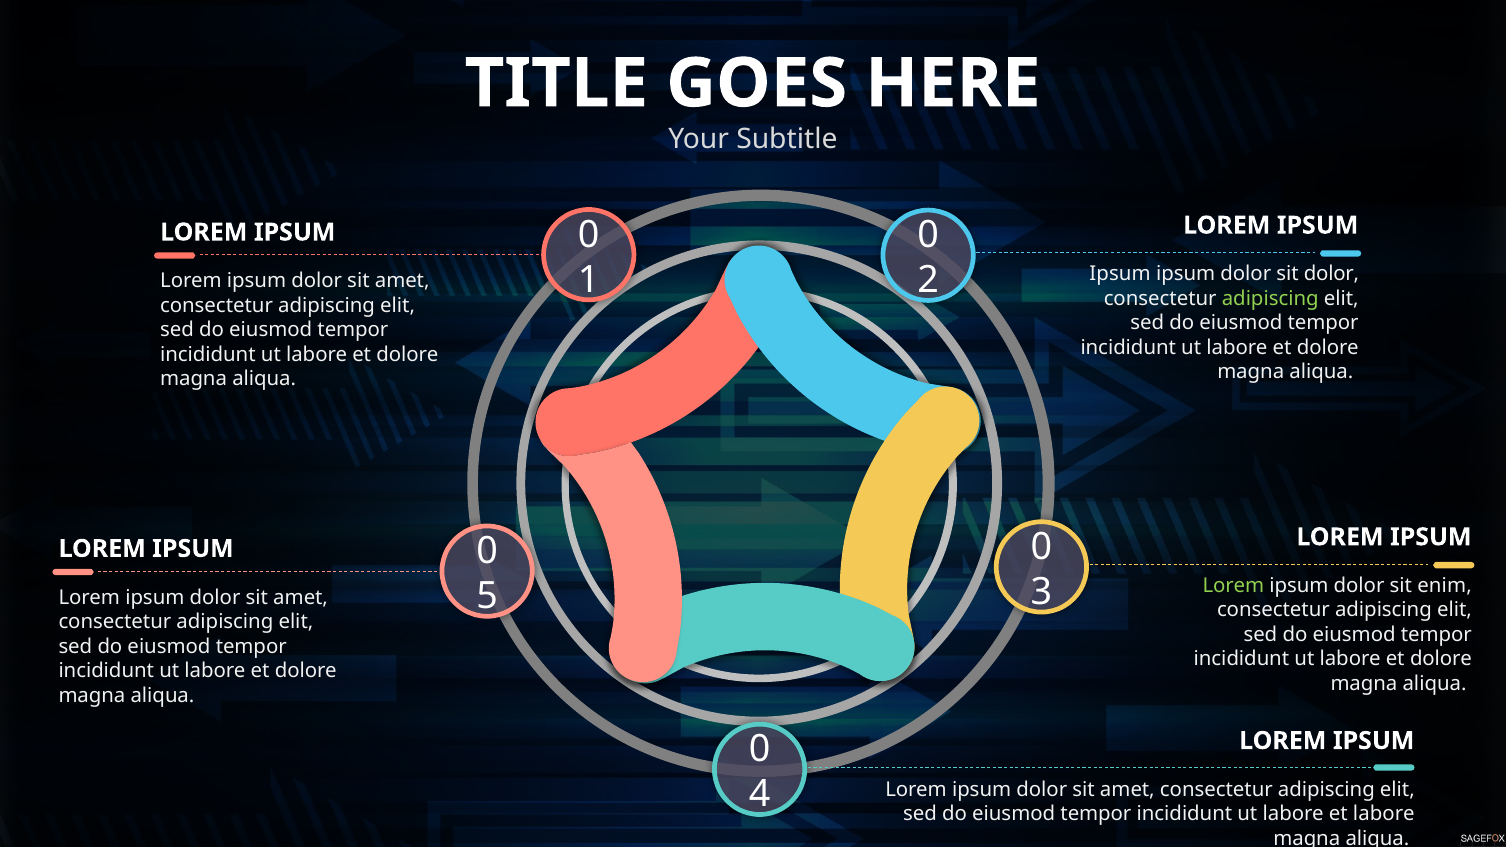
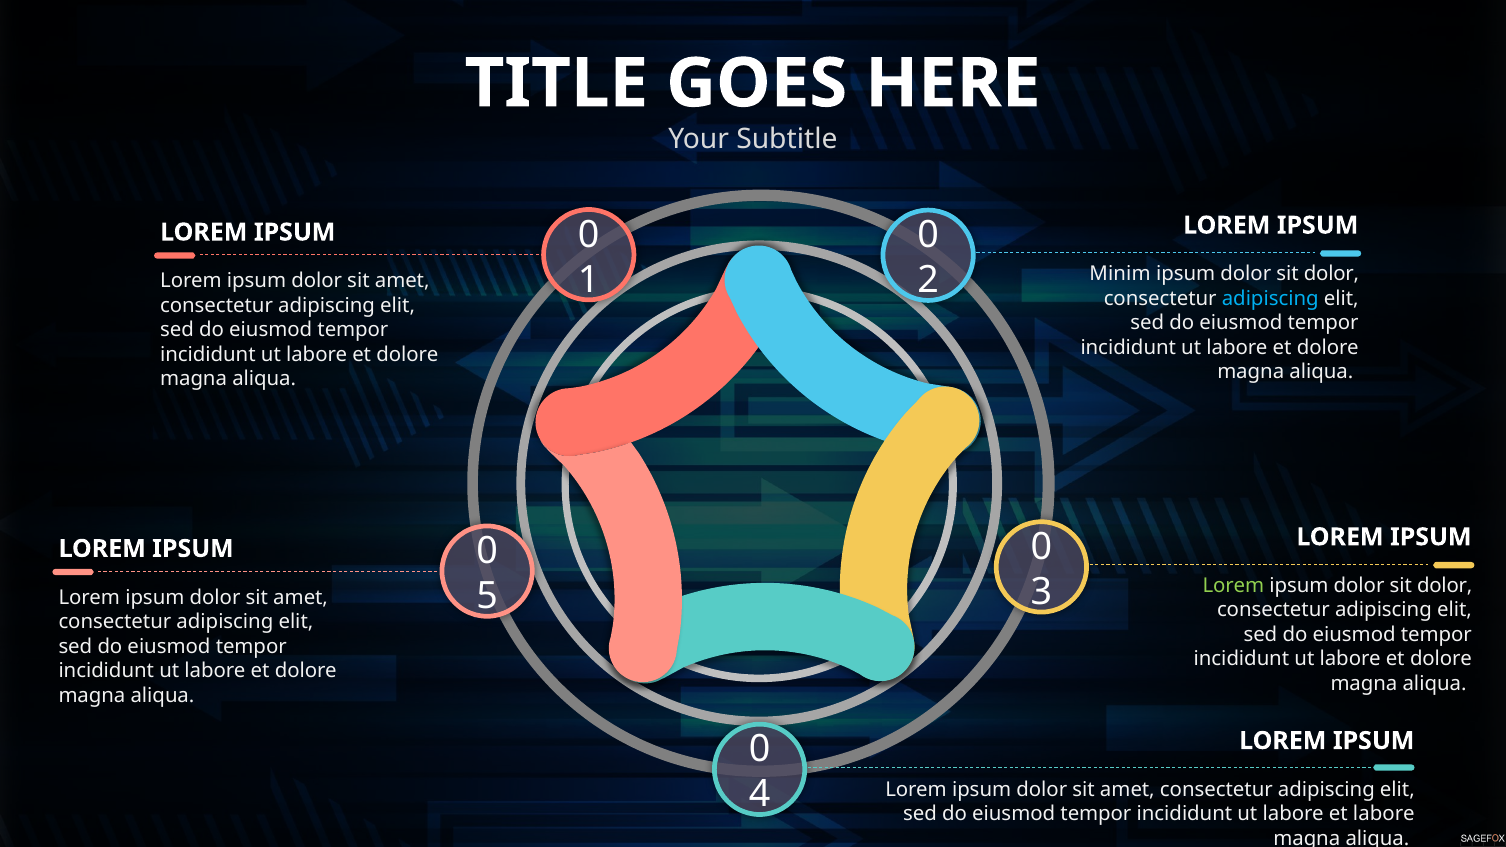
Ipsum at (1120, 274): Ipsum -> Minim
adipiscing at (1270, 298) colour: light green -> light blue
enim at (1445, 586): enim -> dolor
